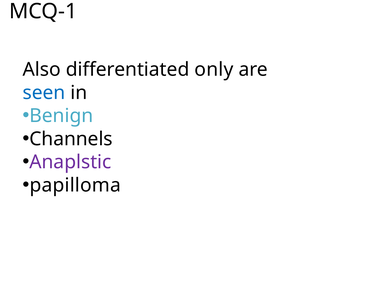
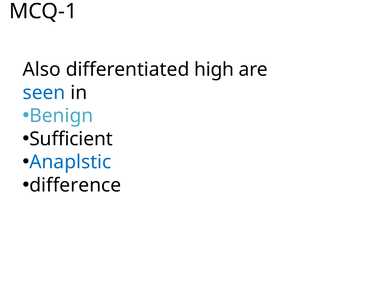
only: only -> high
Channels: Channels -> Sufficient
Anaplstic colour: purple -> blue
papilloma: papilloma -> difference
